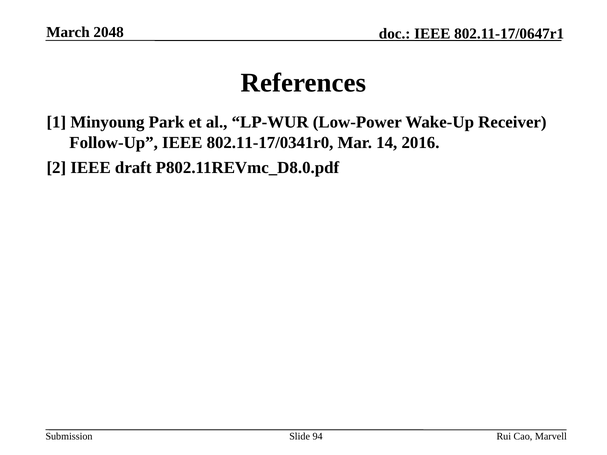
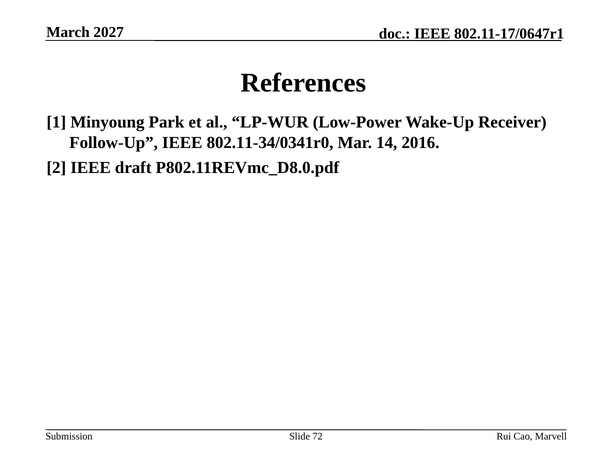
2048: 2048 -> 2027
802.11-17/0341r0: 802.11-17/0341r0 -> 802.11-34/0341r0
94: 94 -> 72
